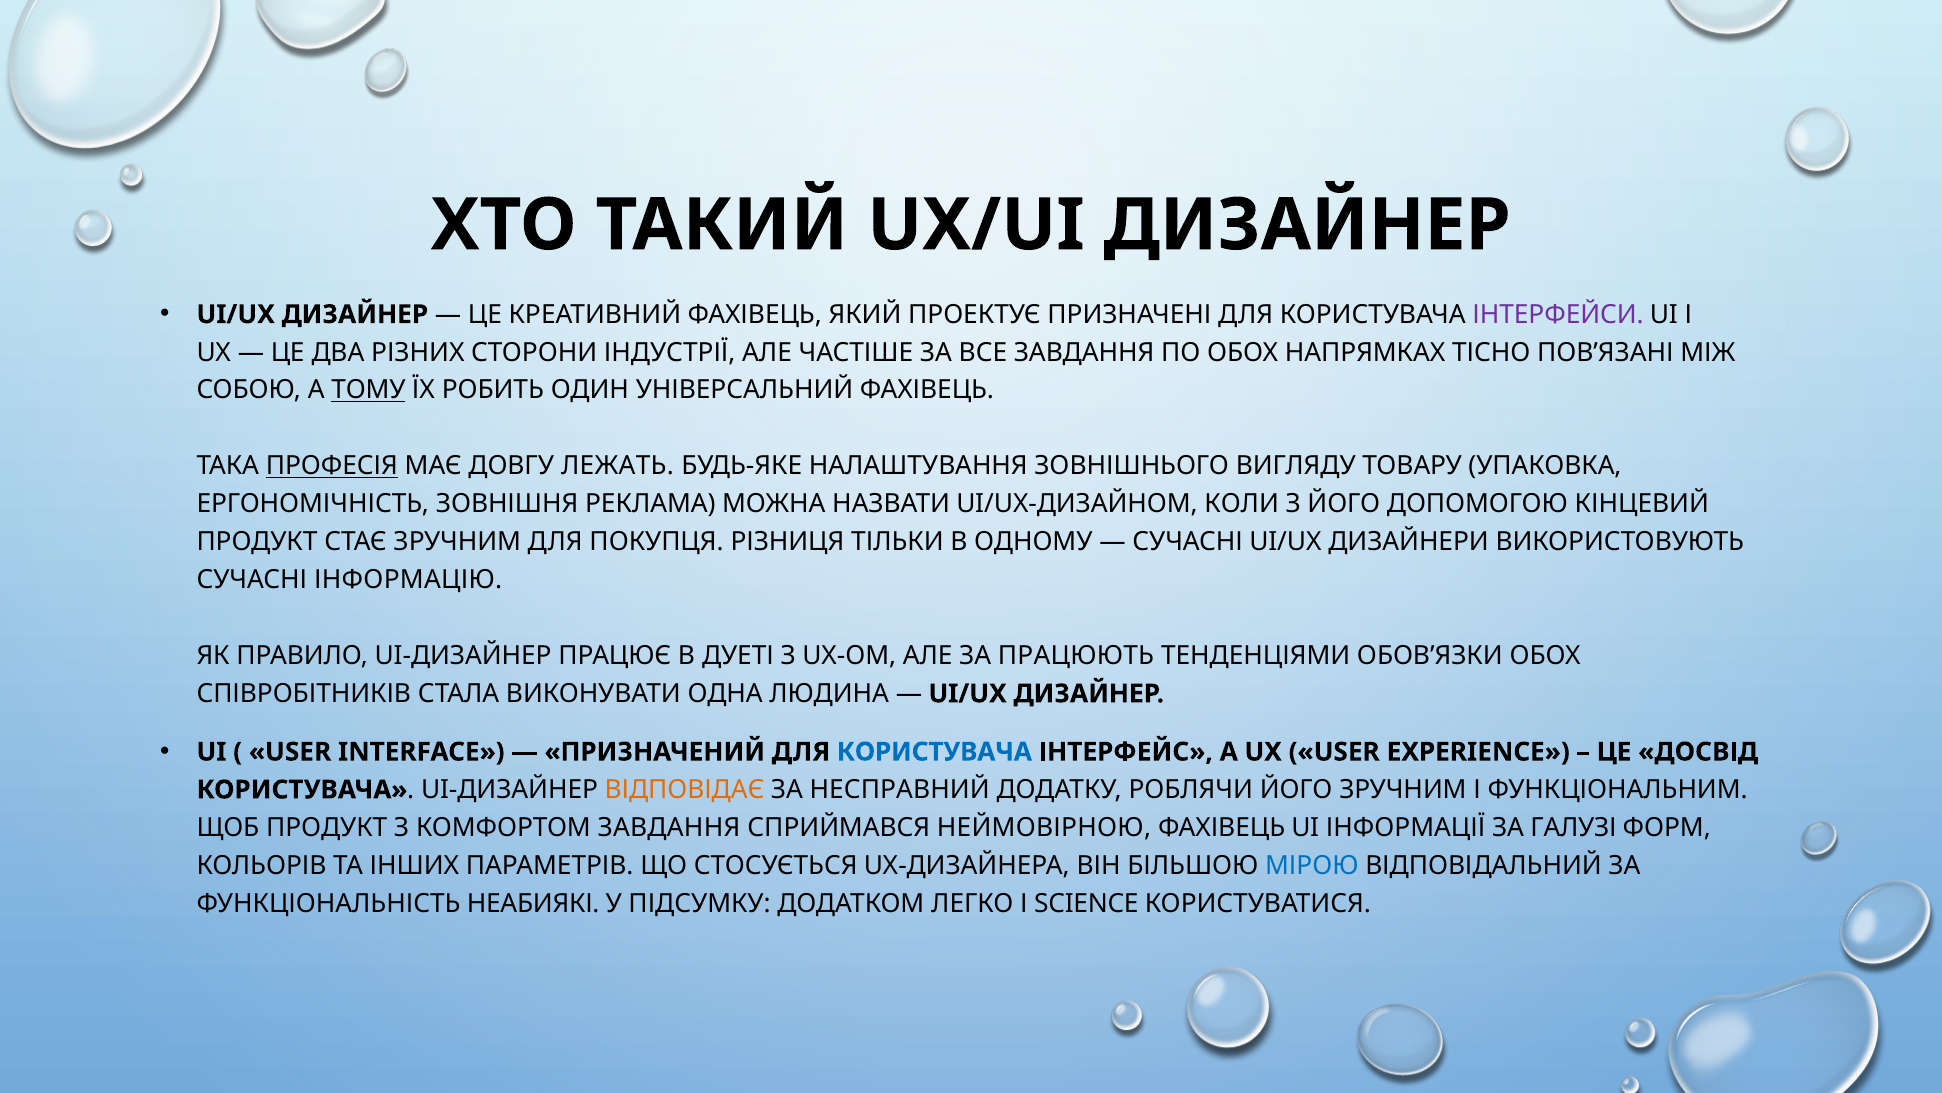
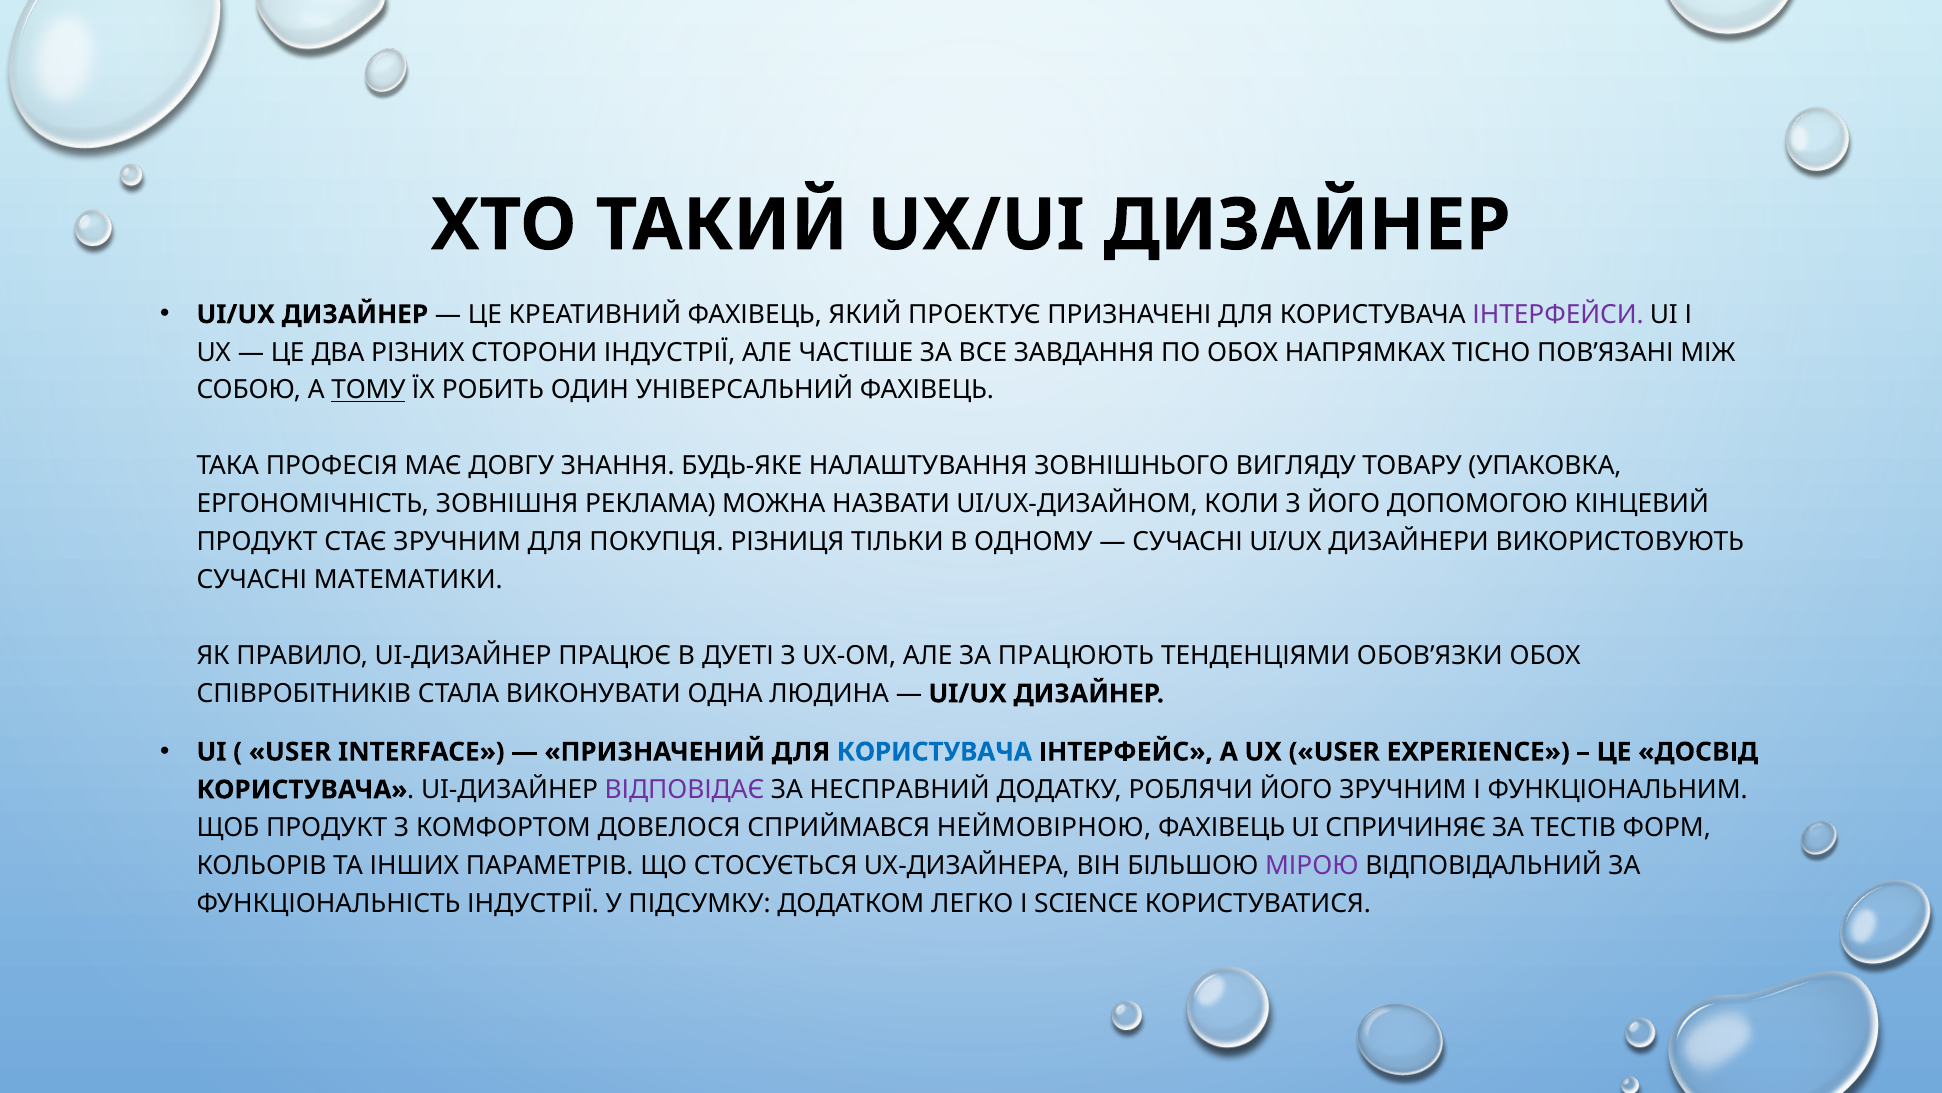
ПРОФЕСІЯ underline: present -> none
ЛЕЖАТЬ: ЛЕЖАТЬ -> ЗНАННЯ
ІНФОРМАЦІЮ: ІНФОРМАЦІЮ -> МАТЕМАТИКИ
ВІДПОВІДАЄ colour: orange -> purple
КОМФОРТОМ ЗАВДАННЯ: ЗАВДАННЯ -> ДОВЕЛОСЯ
ІНФОРМАЦІЇ: ІНФОРМАЦІЇ -> СПРИЧИНЯЄ
ГАЛУЗІ: ГАЛУЗІ -> ТЕСТІВ
МІРОЮ colour: blue -> purple
ФУНКЦІОНАЛЬНІСТЬ НЕАБИЯКІ: НЕАБИЯКІ -> ІНДУСТРІЇ
